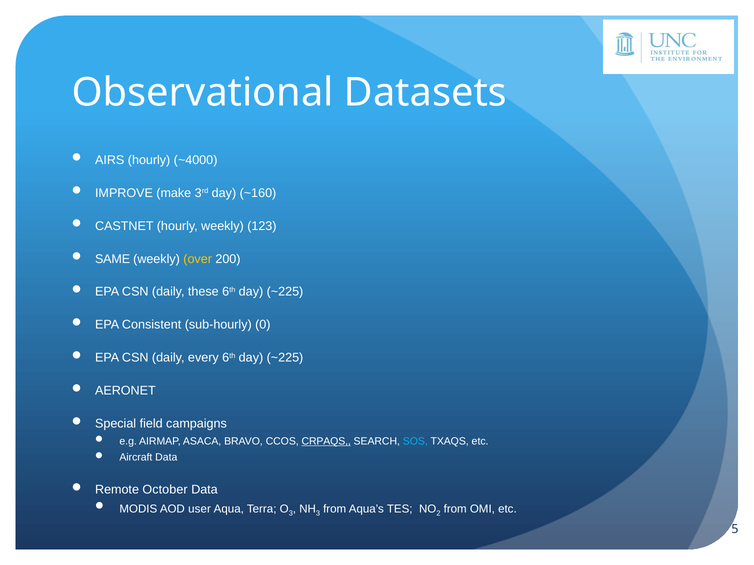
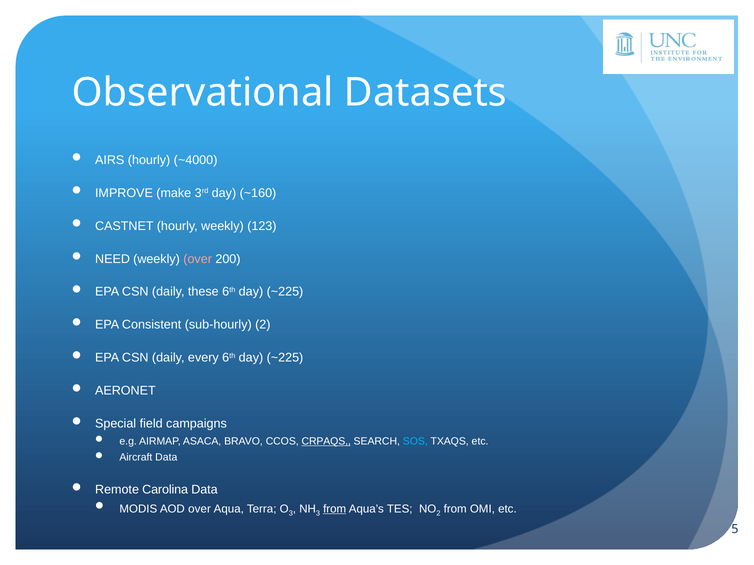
SAME: SAME -> NEED
over at (198, 259) colour: yellow -> pink
sub-hourly 0: 0 -> 2
October: October -> Carolina
AOD user: user -> over
from at (335, 509) underline: none -> present
